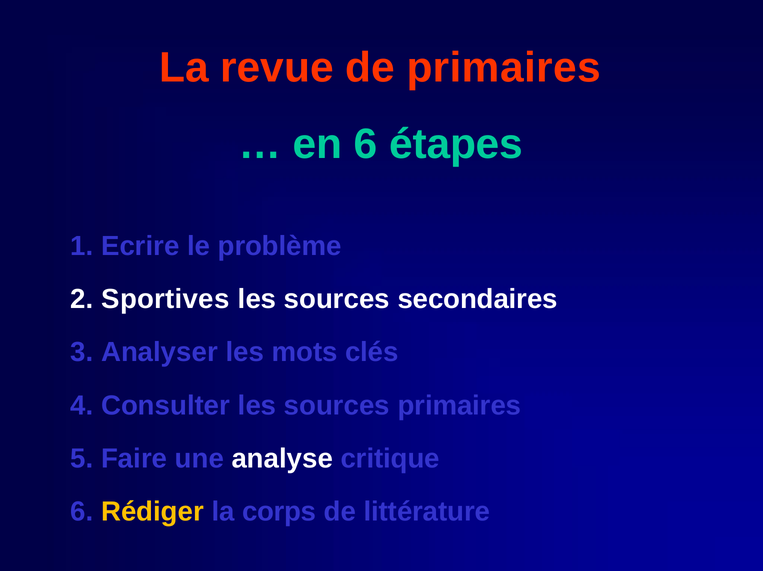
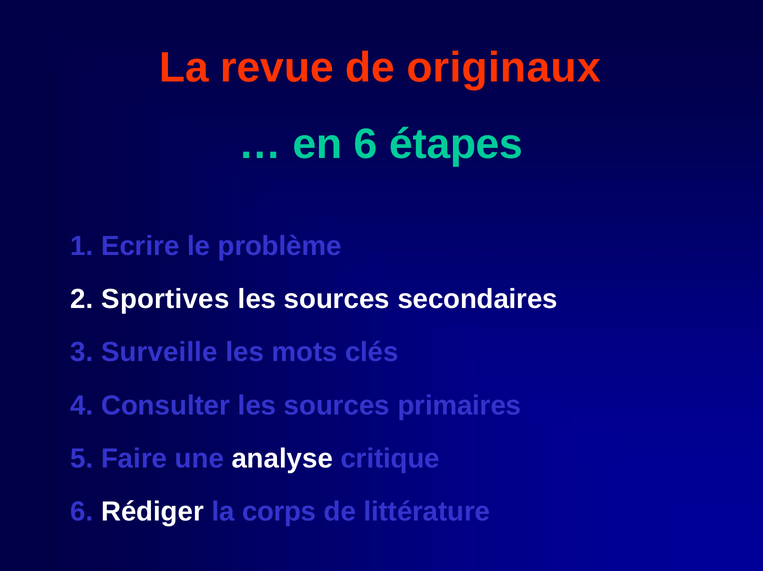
de primaires: primaires -> originaux
Analyser: Analyser -> Surveille
Rédiger colour: yellow -> white
